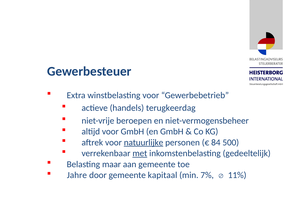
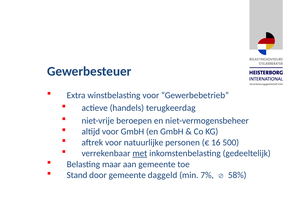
natuurlijke underline: present -> none
84: 84 -> 16
Jahre: Jahre -> Stand
kapitaal: kapitaal -> daggeld
11%: 11% -> 58%
